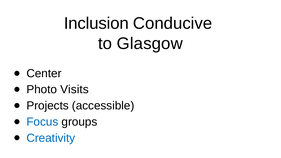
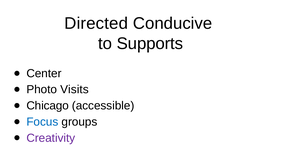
Inclusion: Inclusion -> Directed
Glasgow: Glasgow -> Supports
Projects: Projects -> Chicago
Creativity colour: blue -> purple
